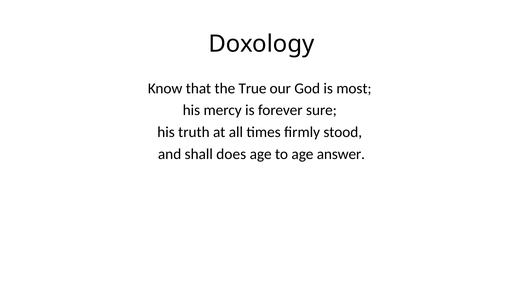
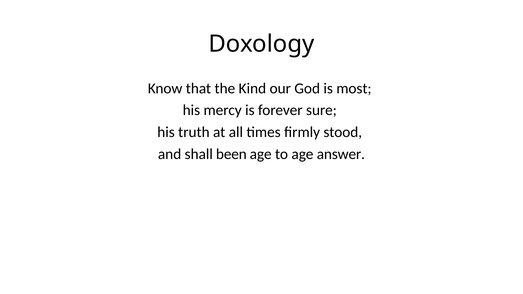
True: True -> Kind
does: does -> been
